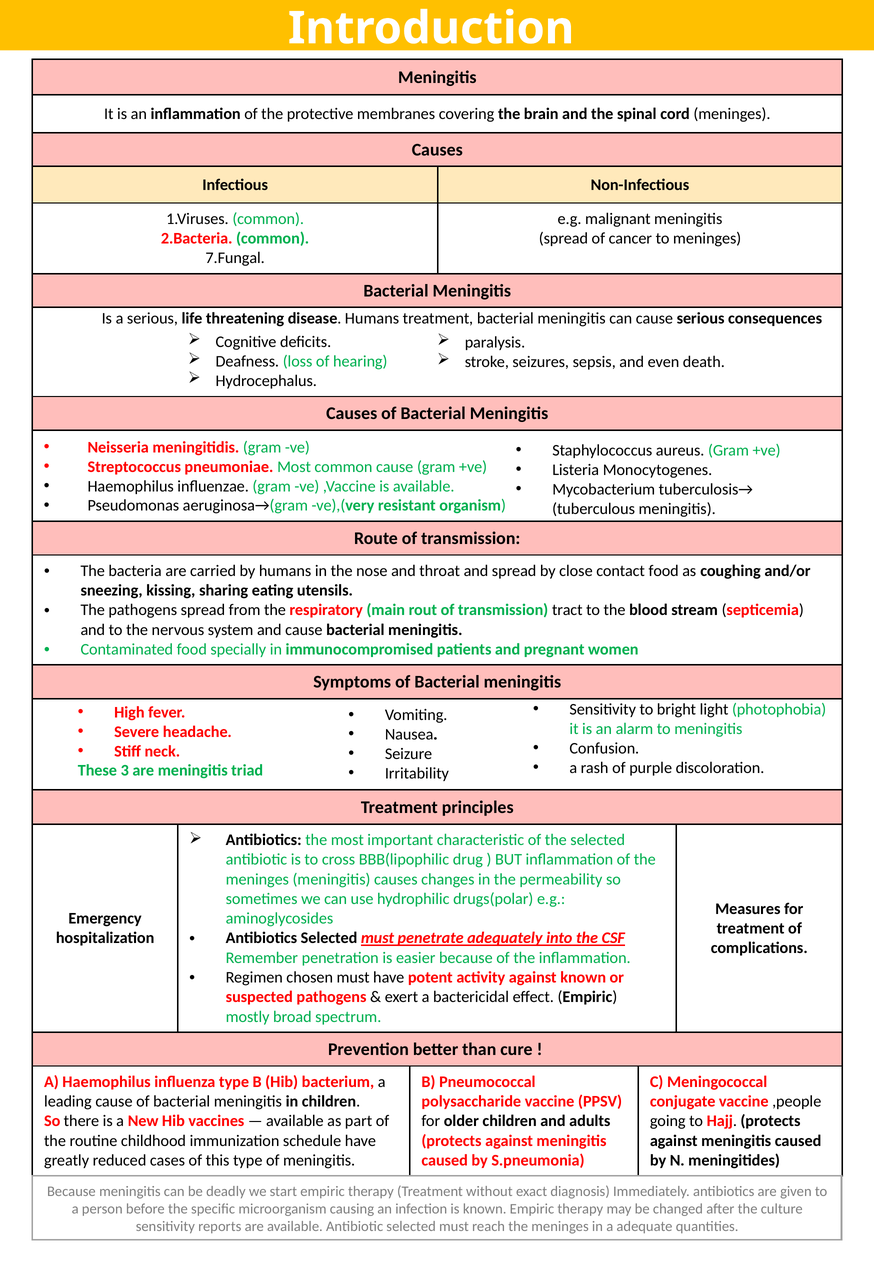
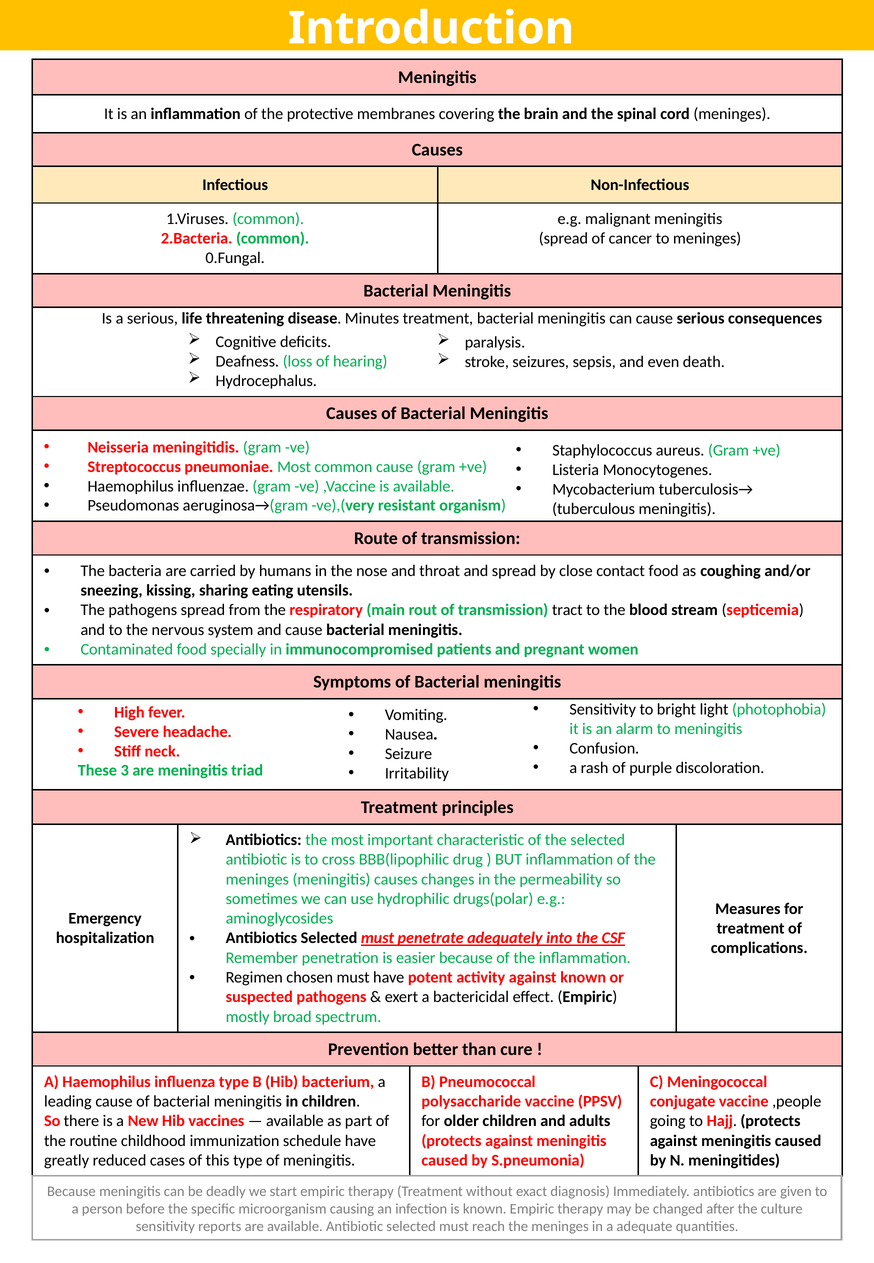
7.Fungal: 7.Fungal -> 0.Fungal
disease Humans: Humans -> Minutes
